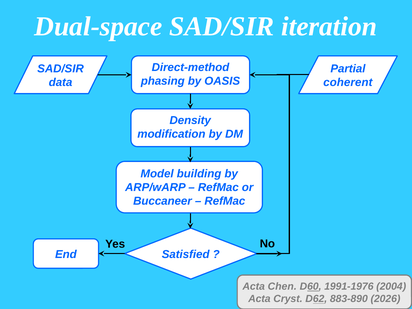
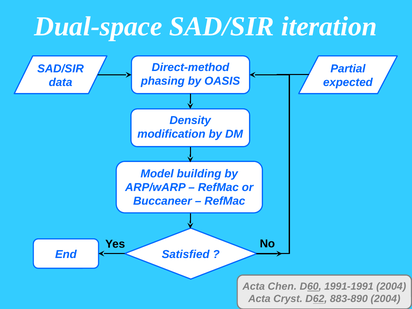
coherent: coherent -> expected
1991-1976: 1991-1976 -> 1991-1991
883-890 2026: 2026 -> 2004
